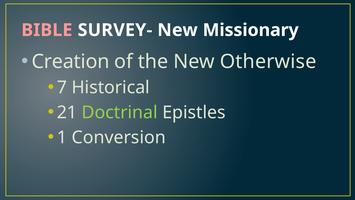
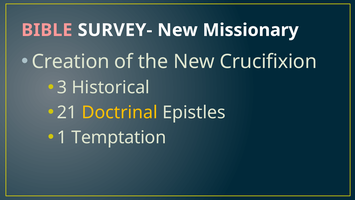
Otherwise: Otherwise -> Crucifixion
7: 7 -> 3
Doctrinal colour: light green -> yellow
Conversion: Conversion -> Temptation
